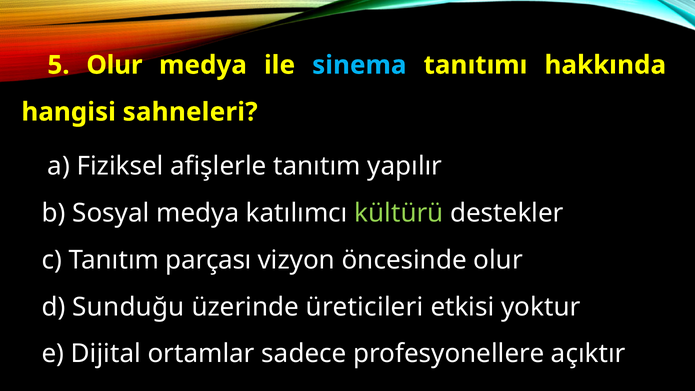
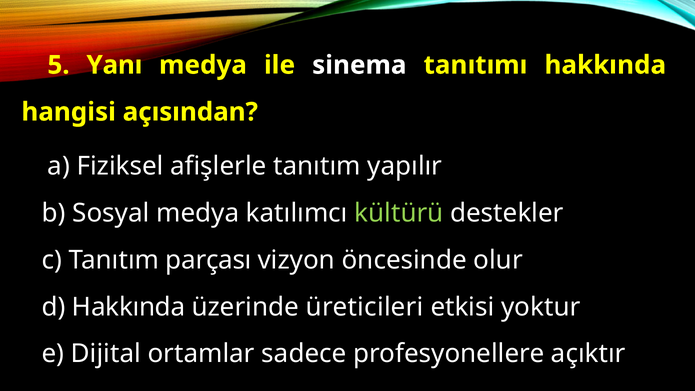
5 Olur: Olur -> Yanı
sinema colour: light blue -> white
sahneleri: sahneleri -> açısından
d Sunduğu: Sunduğu -> Hakkında
